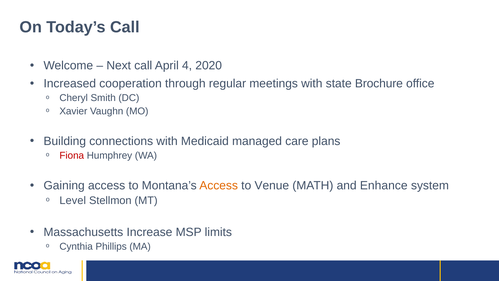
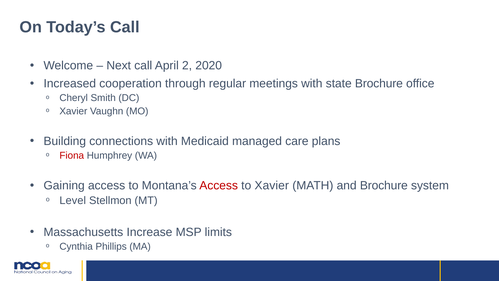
4: 4 -> 2
Access at (219, 185) colour: orange -> red
to Venue: Venue -> Xavier
and Enhance: Enhance -> Brochure
